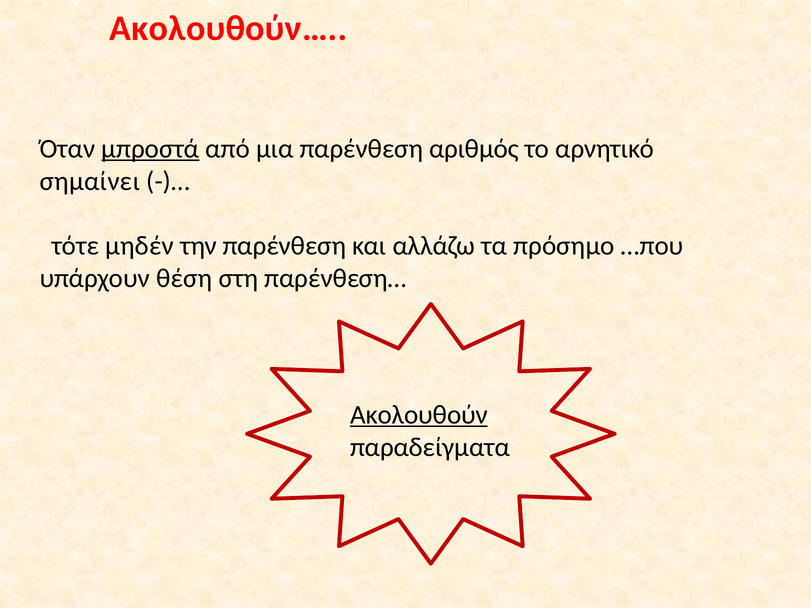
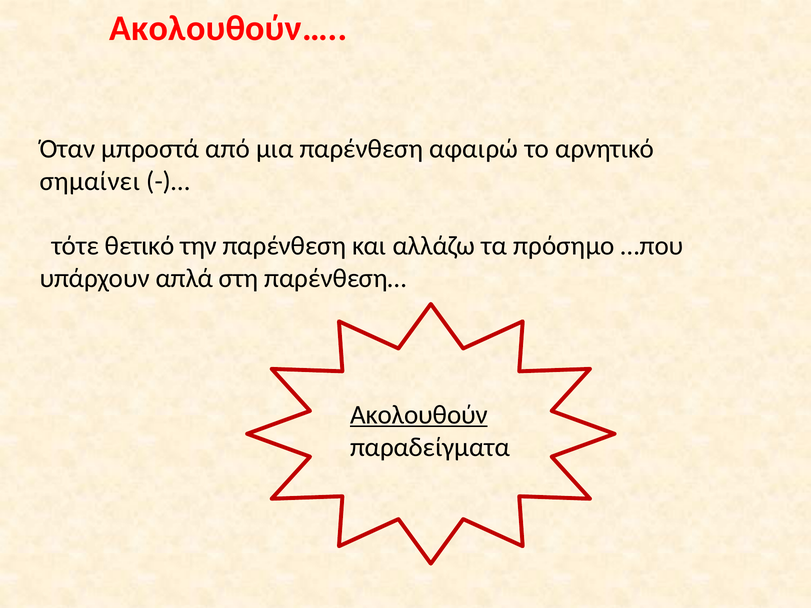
μπροστά underline: present -> none
αριθμός: αριθμός -> αφαιρώ
μηδέν: μηδέν -> θετικό
θέση: θέση -> απλά
